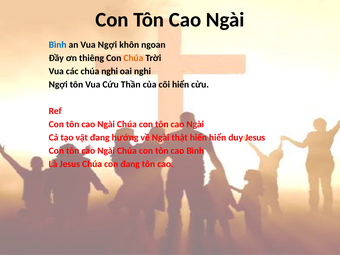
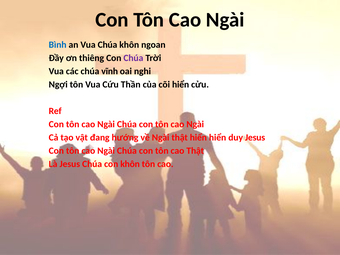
Vua Ngợi: Ngợi -> Chúa
Chúa at (133, 58) colour: orange -> purple
chúa nghi: nghi -> vĩnh
cao Bình: Bình -> Thật
con đang: đang -> khôn
